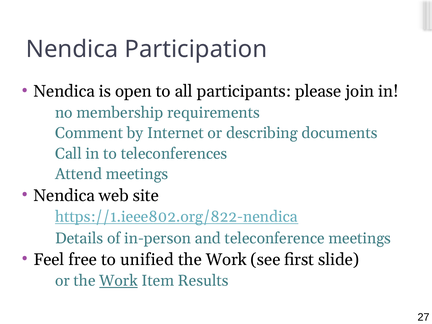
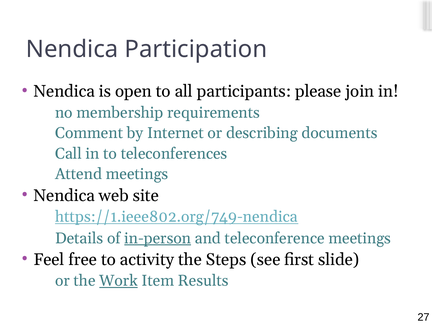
https://1.ieee802.org/822-nendica: https://1.ieee802.org/822-nendica -> https://1.ieee802.org/749-nendica
in-person underline: none -> present
unified: unified -> activity
Work at (226, 260): Work -> Steps
